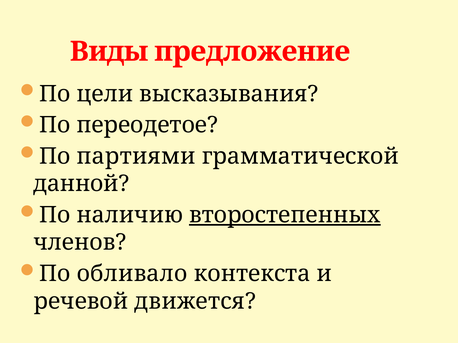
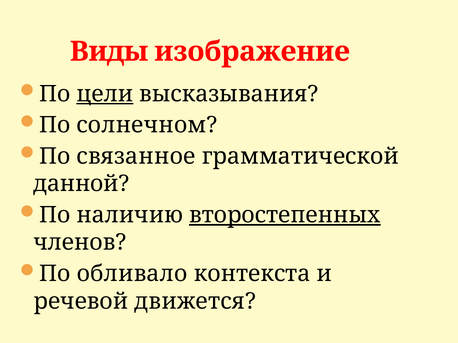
предложение: предложение -> изображение
цели underline: none -> present
переодетое: переодетое -> солнечном
партиями: партиями -> связанное
